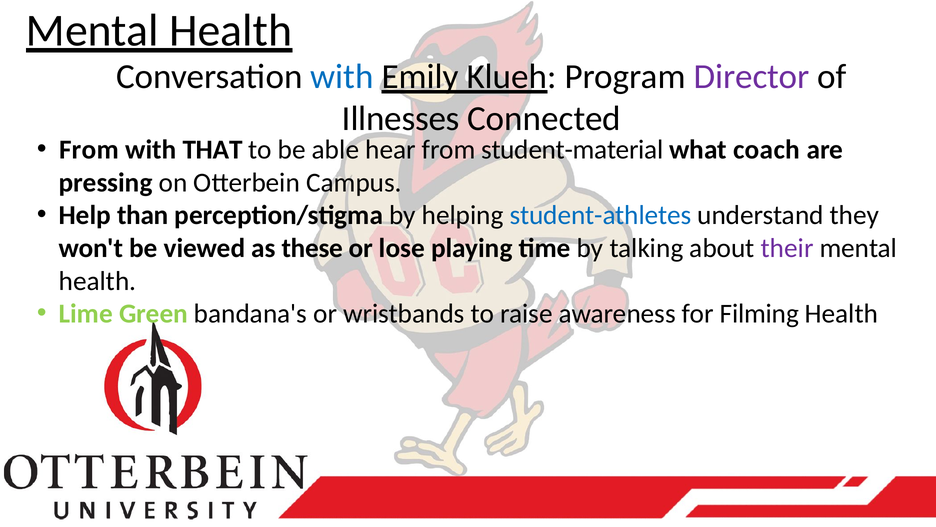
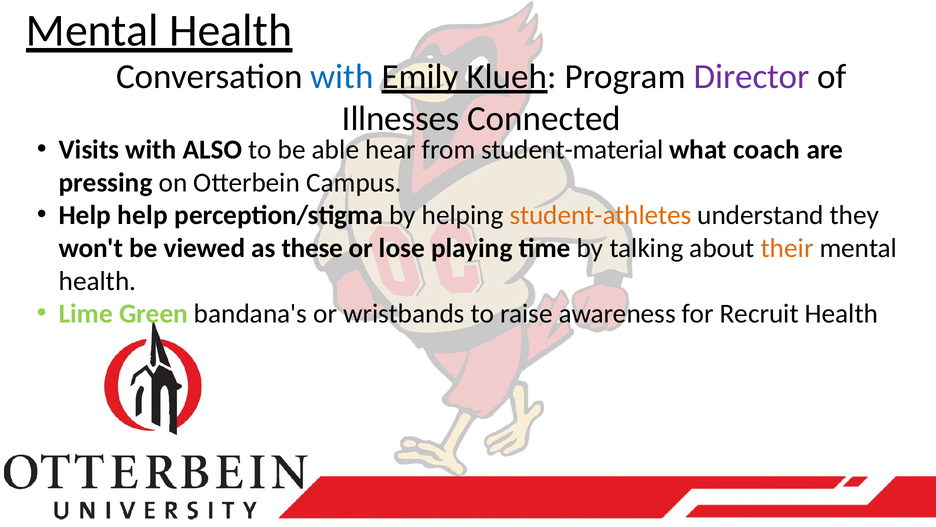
From at (89, 150): From -> Visits
THAT: THAT -> ALSO
Help than: than -> help
student-athletes colour: blue -> orange
their colour: purple -> orange
Filming: Filming -> Recruit
